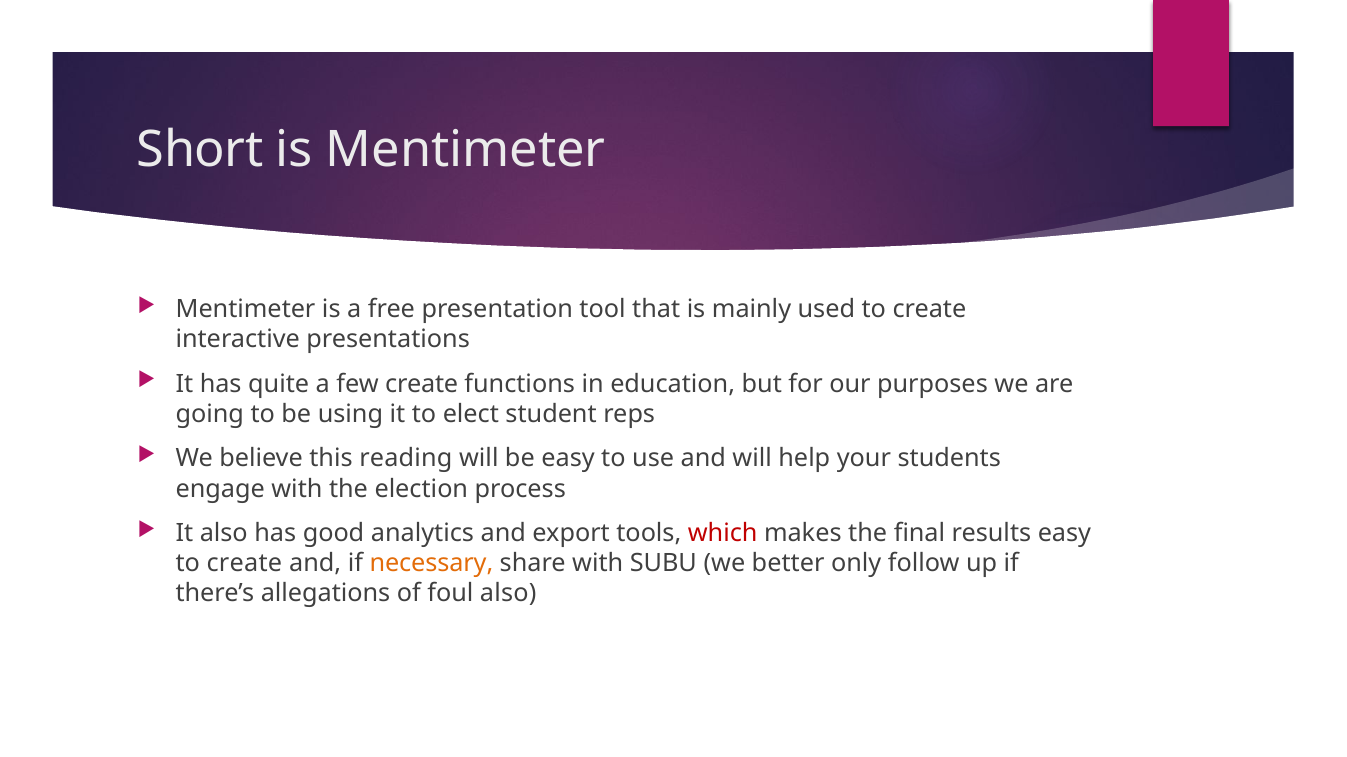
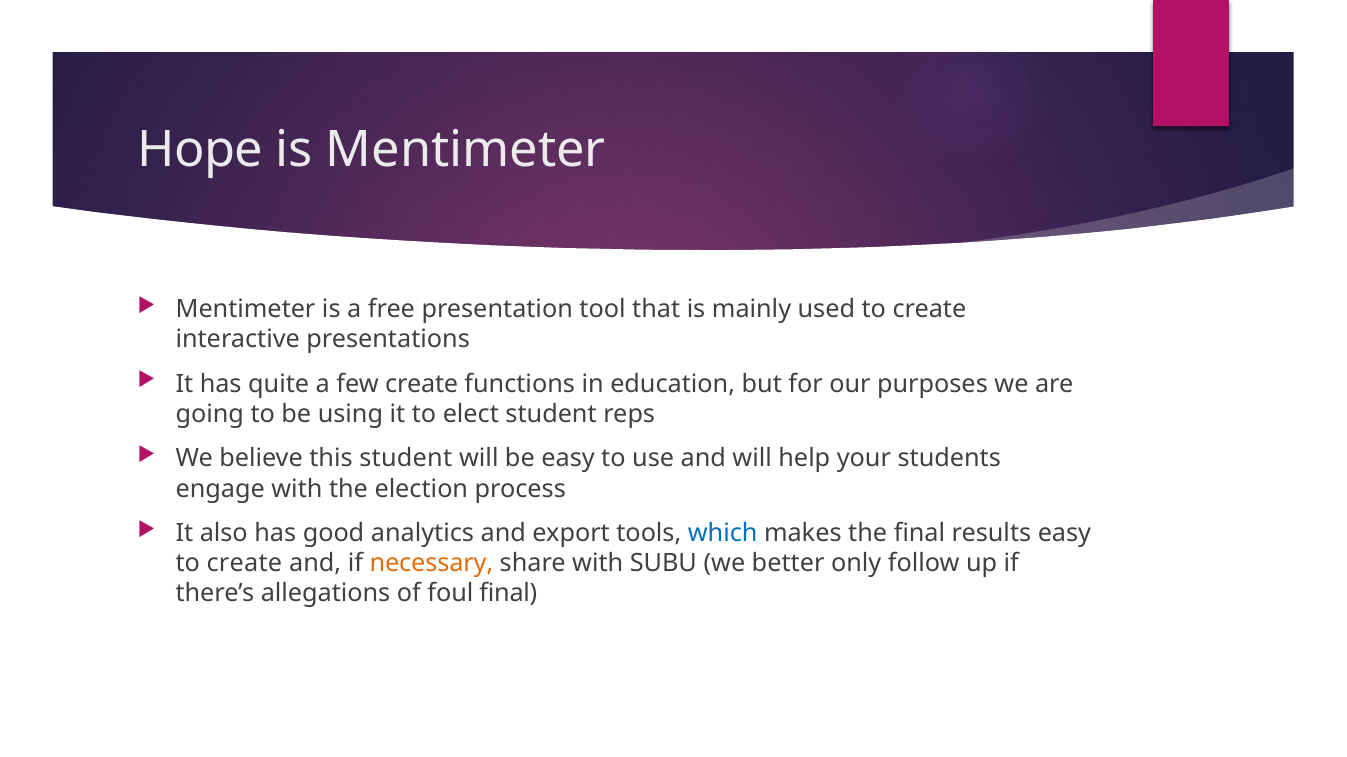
Short: Short -> Hope
this reading: reading -> student
which colour: red -> blue
foul also: also -> final
